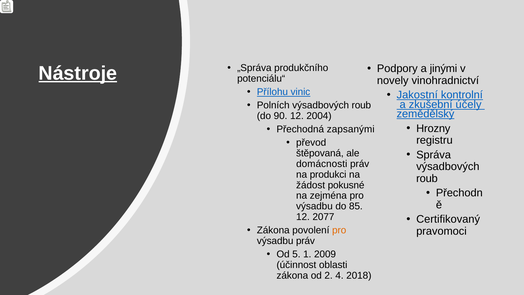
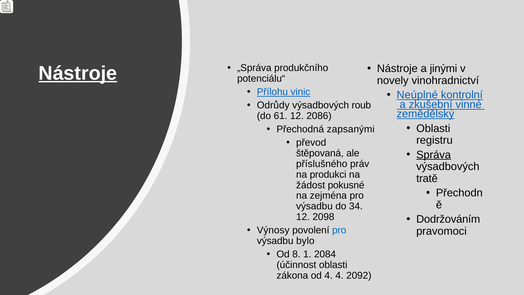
Podpory at (397, 69): Podpory -> Nástroje
Jakostní: Jakostní -> Neúplné
účely: účely -> vinné
Polních: Polních -> Odrůdy
90: 90 -> 61
2004: 2004 -> 2086
Hrozny at (433, 128): Hrozny -> Oblasti
Správa underline: none -> present
domácnosti: domácnosti -> příslušného
roub at (427, 178): roub -> tratě
85: 85 -> 34
2077: 2077 -> 2098
Certifikovaný: Certifikovaný -> Dodržováním
Zákona at (273, 230): Zákona -> Výnosy
pro at (339, 230) colour: orange -> blue
výsadbu práv: práv -> bylo
5: 5 -> 8
2009: 2009 -> 2084
od 2: 2 -> 4
2018: 2018 -> 2092
